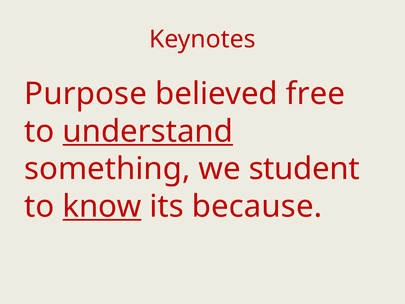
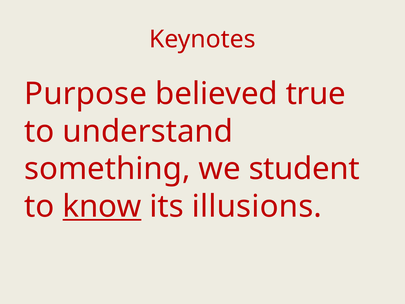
free: free -> true
understand underline: present -> none
because: because -> illusions
